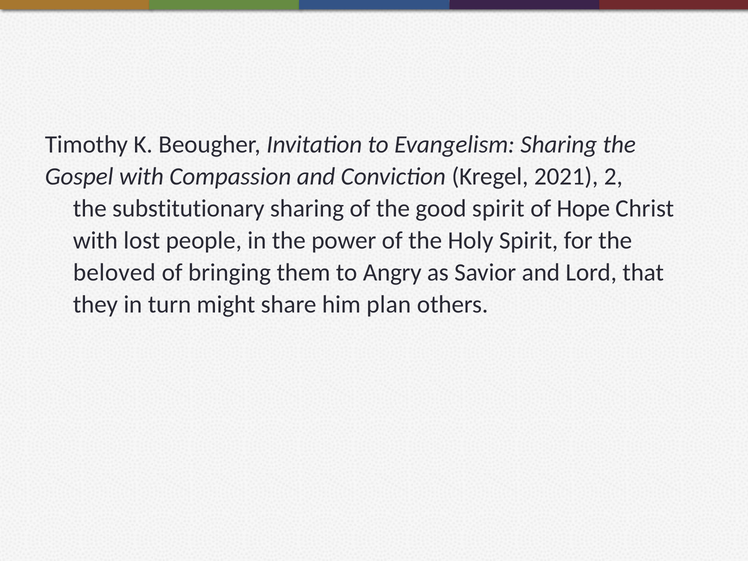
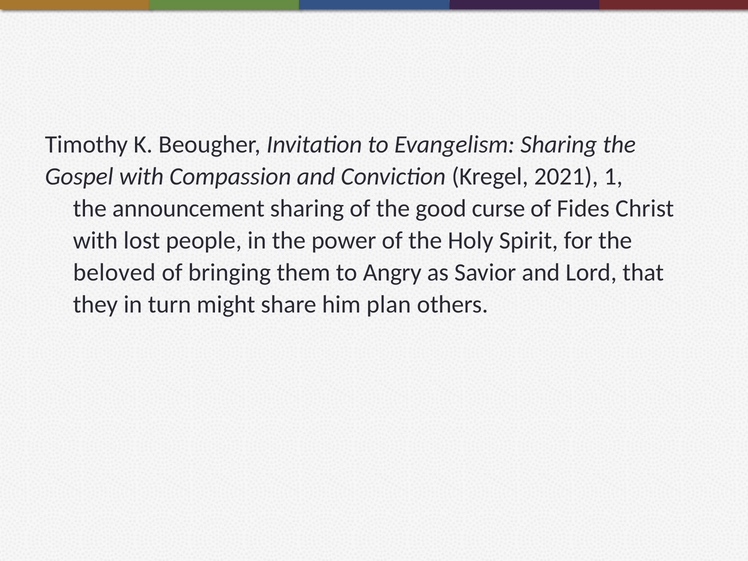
2: 2 -> 1
substitutionary: substitutionary -> announcement
good spirit: spirit -> curse
Hope: Hope -> Fides
